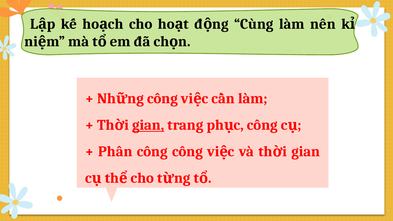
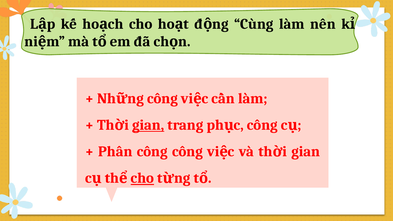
cho at (142, 178) underline: none -> present
